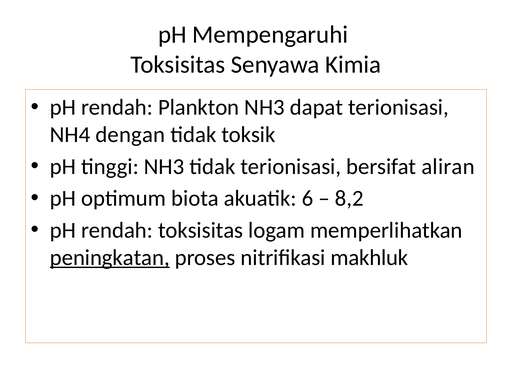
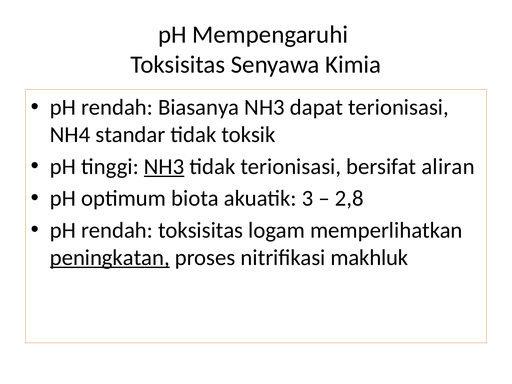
Plankton: Plankton -> Biasanya
dengan: dengan -> standar
NH3 at (164, 167) underline: none -> present
6: 6 -> 3
8,2: 8,2 -> 2,8
